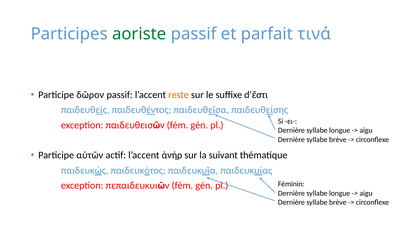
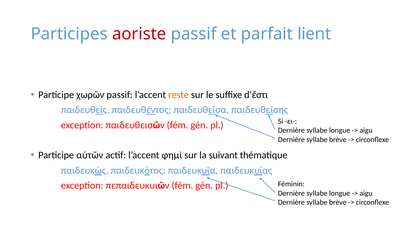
aoriste colour: green -> red
τινά: τινά -> lient
δῶρον: δῶρον -> χωρῶν
ἀνήρ: ἀνήρ -> φημί
